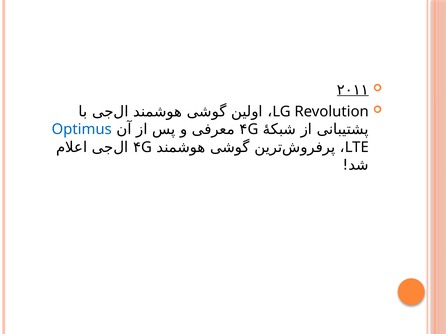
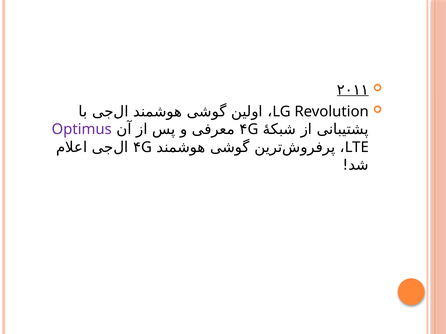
Optimus colour: blue -> purple
